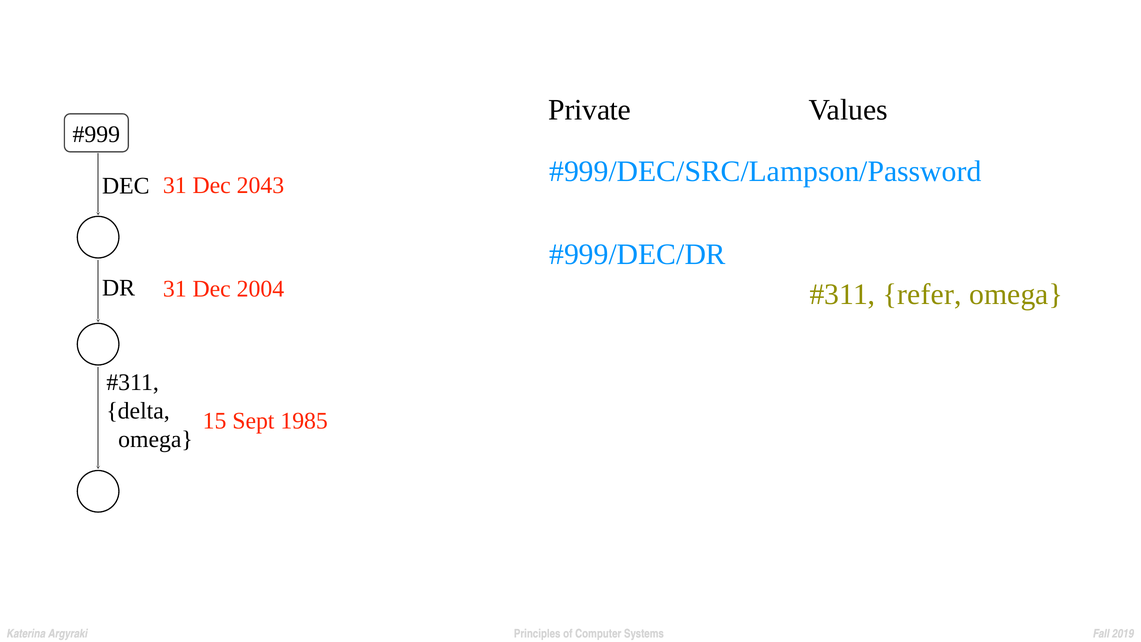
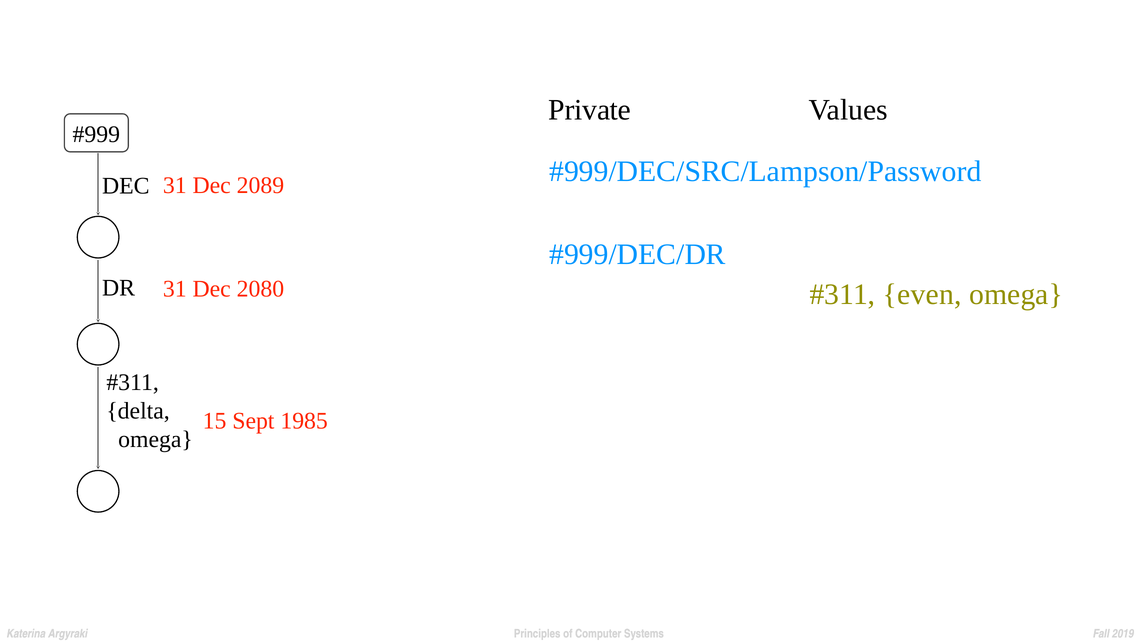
2043: 2043 -> 2089
2004: 2004 -> 2080
refer: refer -> even
